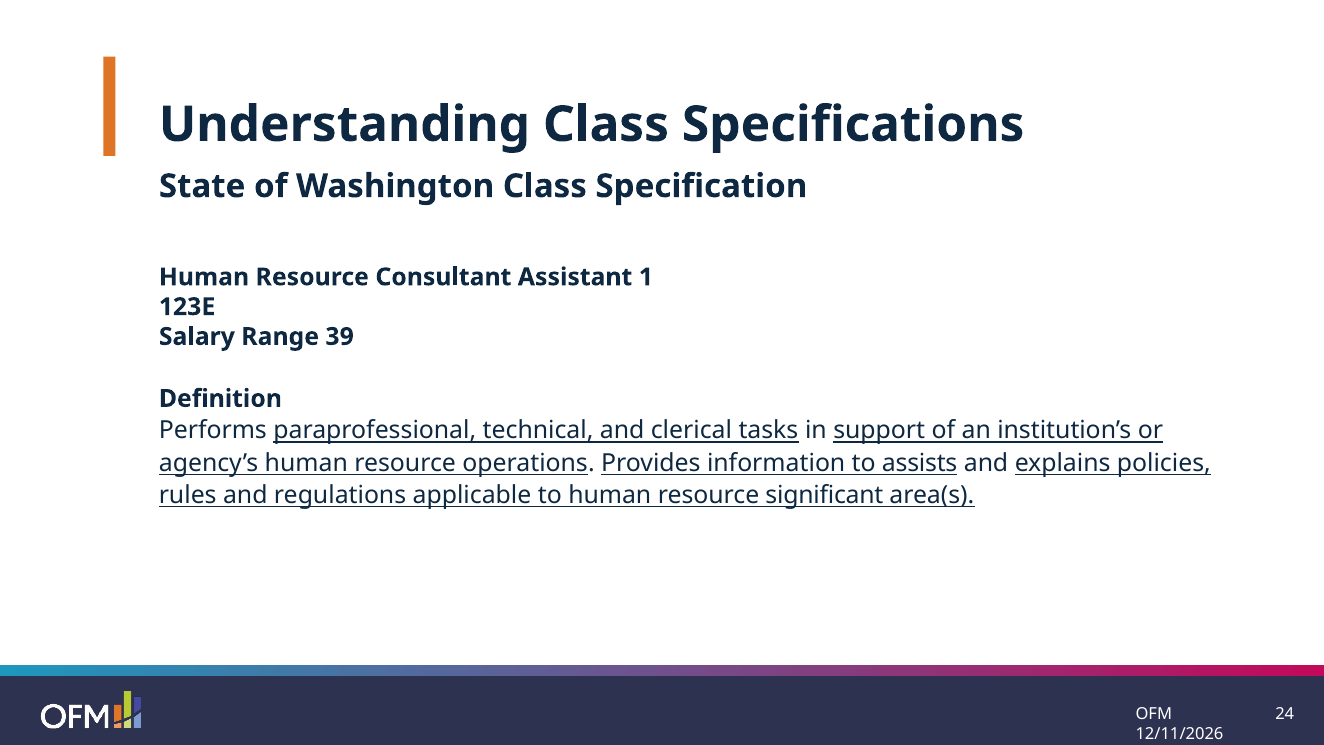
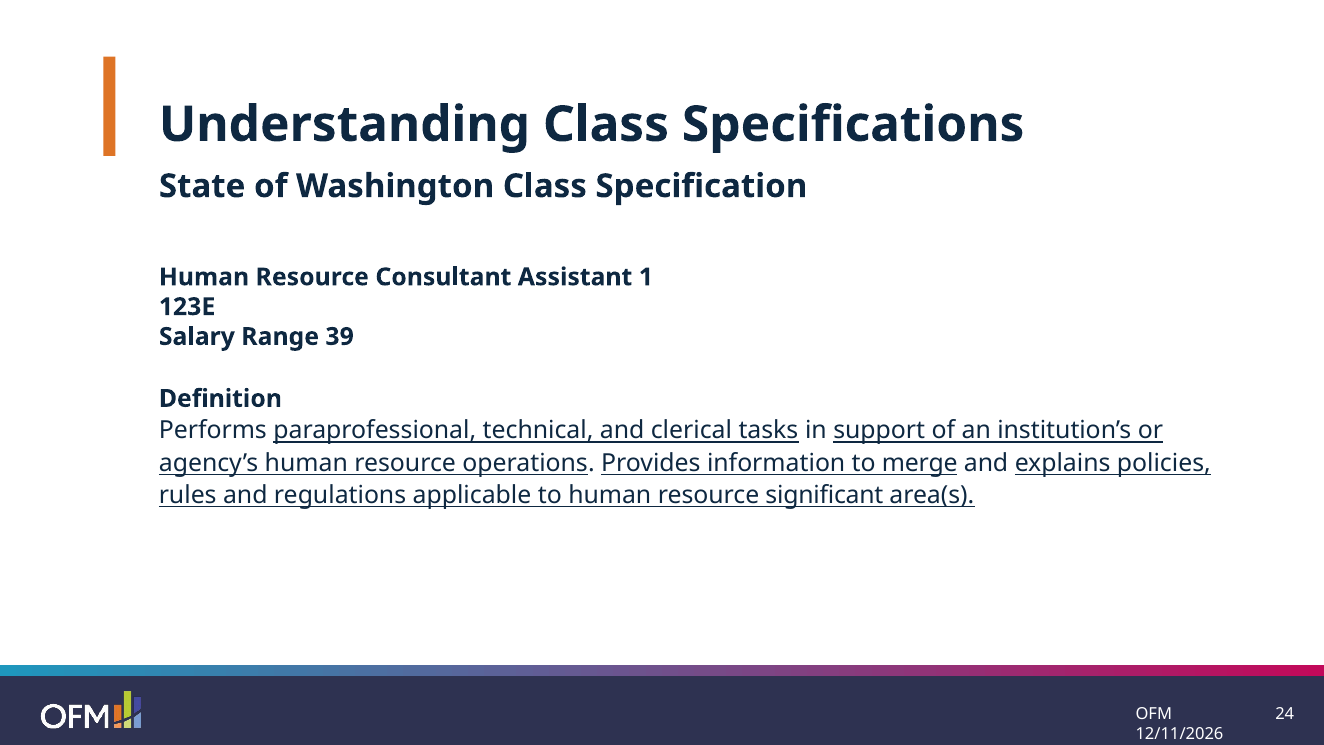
assists: assists -> merge
